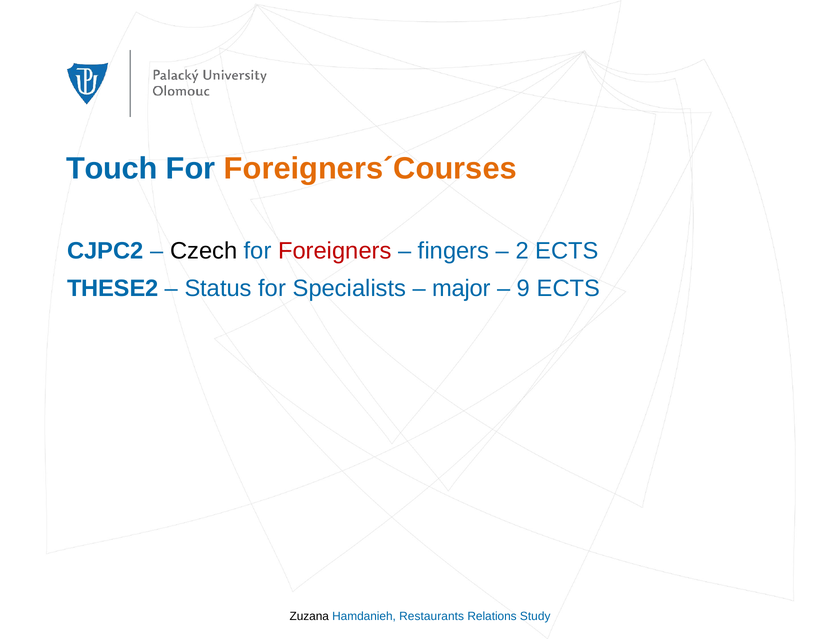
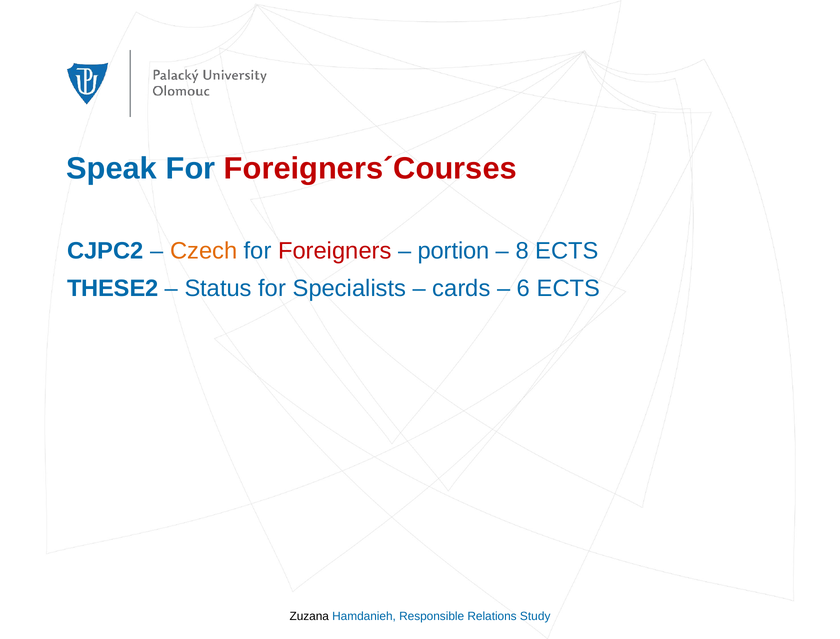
Touch: Touch -> Speak
Foreigners´Courses colour: orange -> red
Czech colour: black -> orange
fingers: fingers -> portion
2: 2 -> 8
major: major -> cards
9: 9 -> 6
Restaurants: Restaurants -> Responsible
